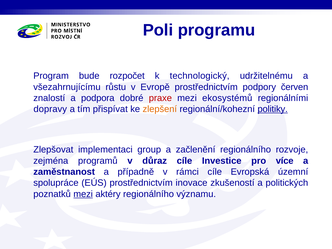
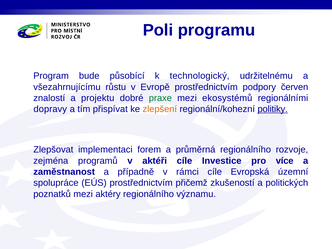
rozpočet: rozpočet -> působící
podpora: podpora -> projektu
praxe colour: red -> green
group: group -> forem
začlenění: začlenění -> průměrná
důraz: důraz -> aktéři
inovace: inovace -> přičemž
mezi at (83, 194) underline: present -> none
